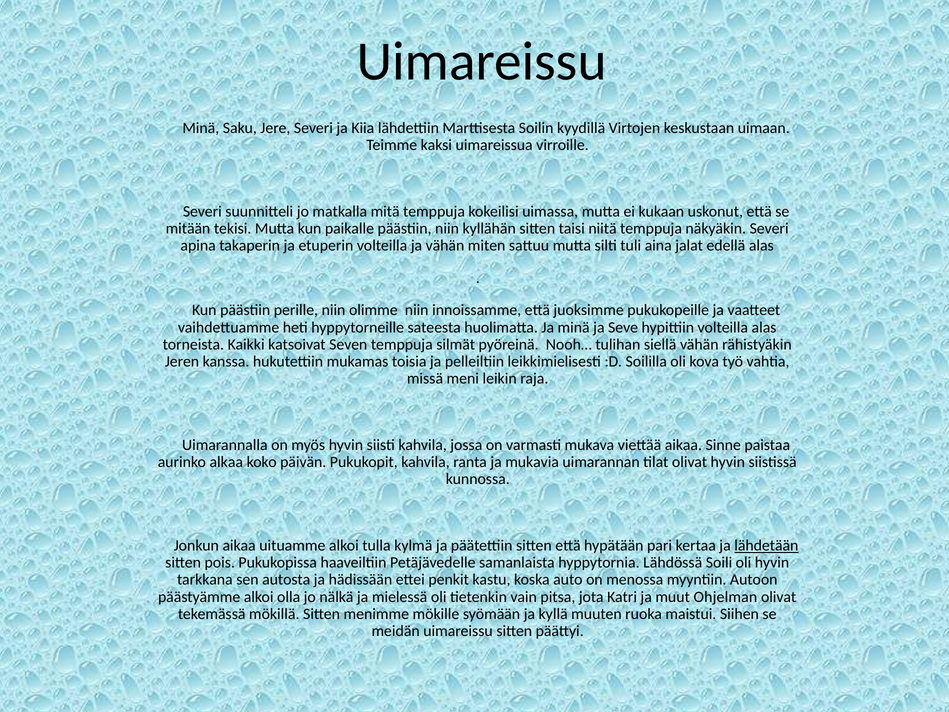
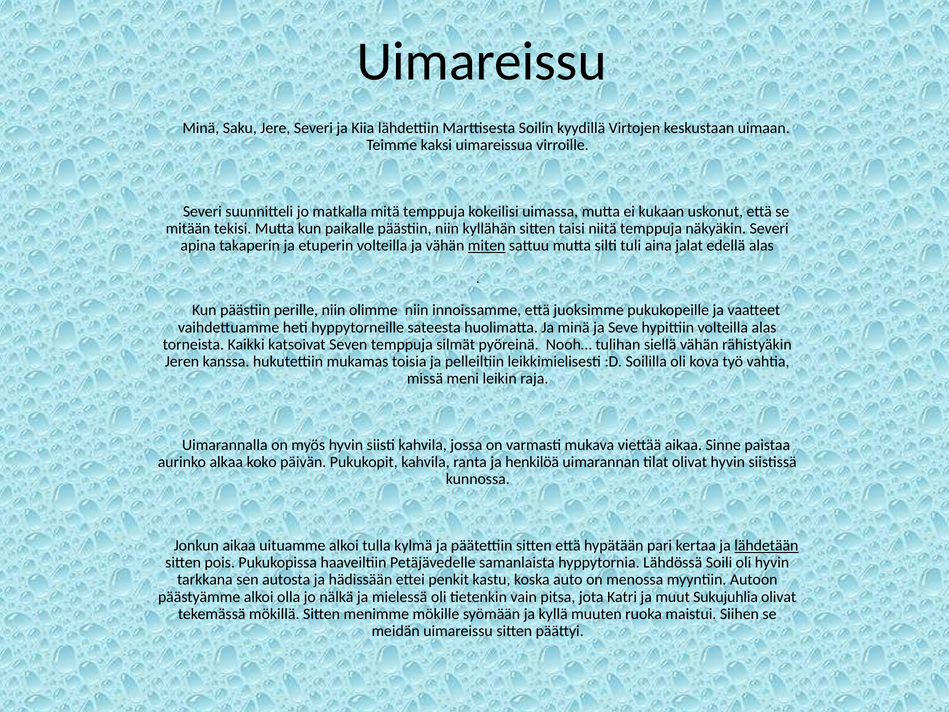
miten underline: none -> present
mukavia: mukavia -> henkilöä
Ohjelman: Ohjelman -> Sukujuhlia
